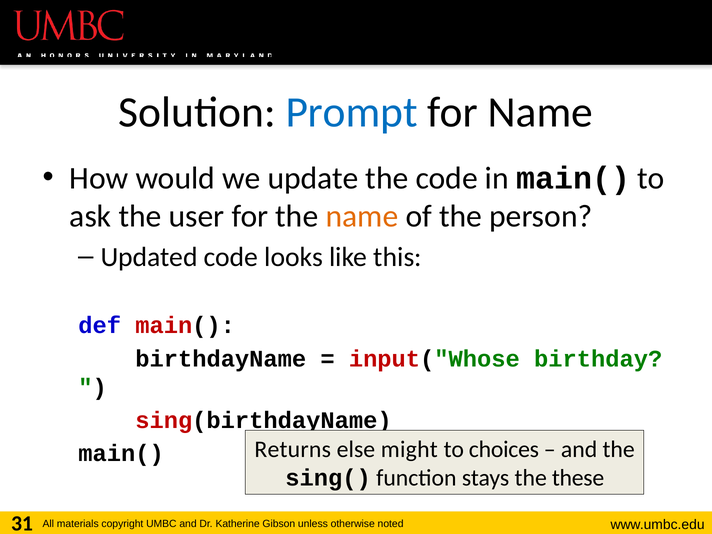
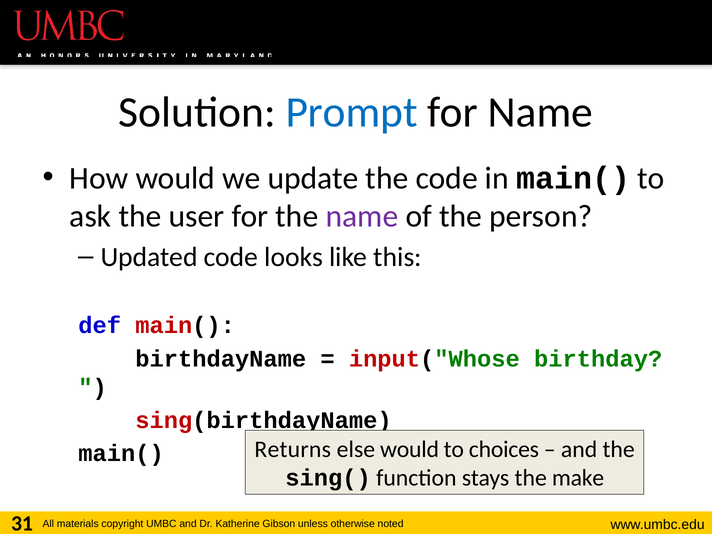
name at (362, 216) colour: orange -> purple
else might: might -> would
these: these -> make
